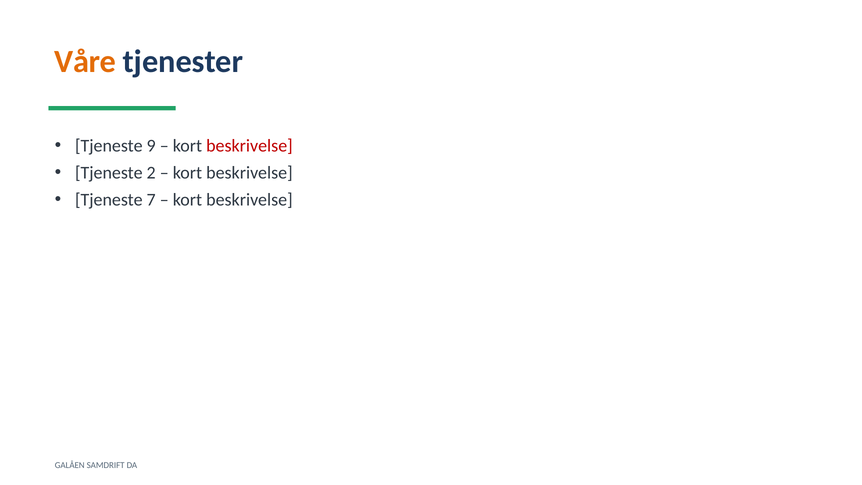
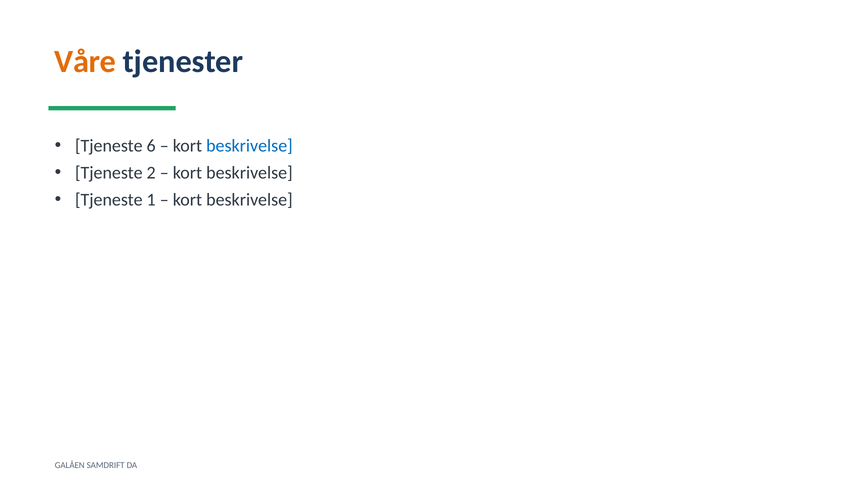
9: 9 -> 6
beskrivelse at (249, 146) colour: red -> blue
7: 7 -> 1
